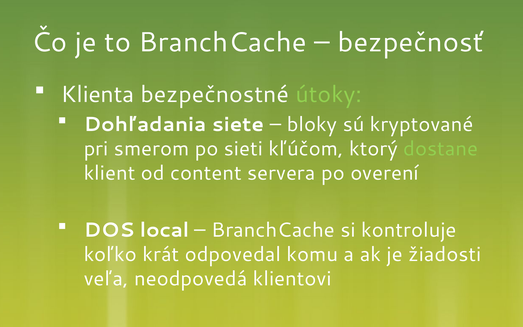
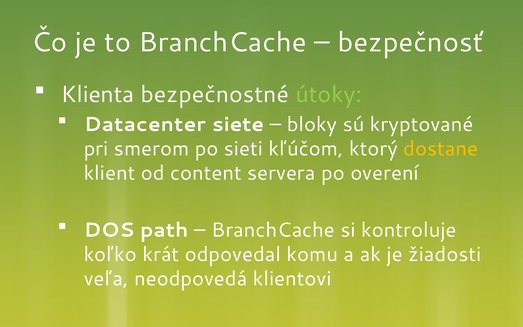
Dohľadania: Dohľadania -> Datacenter
dostane colour: light green -> yellow
local: local -> path
